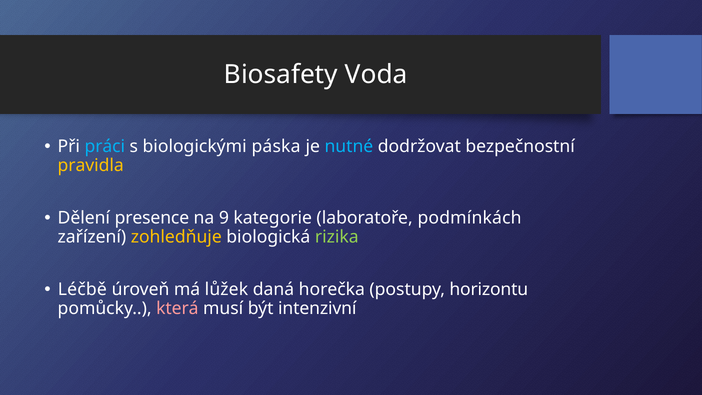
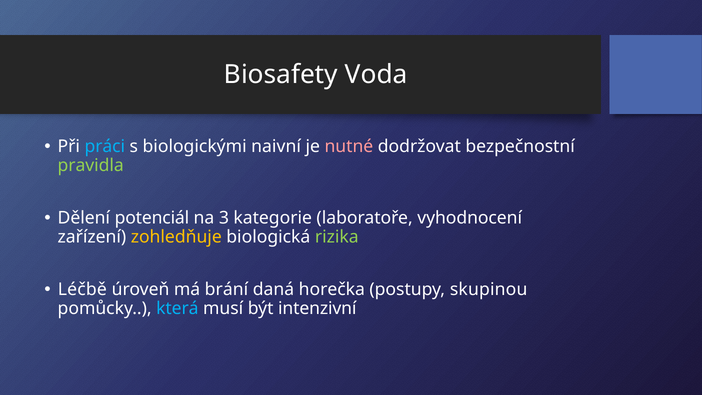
páska: páska -> naivní
nutné colour: light blue -> pink
pravidla colour: yellow -> light green
presence: presence -> potenciál
9: 9 -> 3
podmínkách: podmínkách -> vyhodnocení
lůžek: lůžek -> brání
horizontu: horizontu -> skupinou
která colour: pink -> light blue
